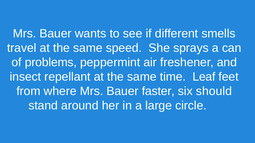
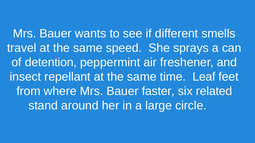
problems: problems -> detention
should: should -> related
